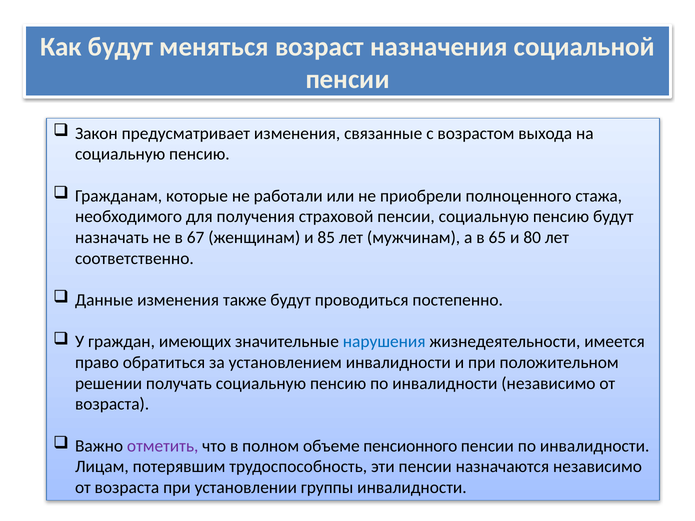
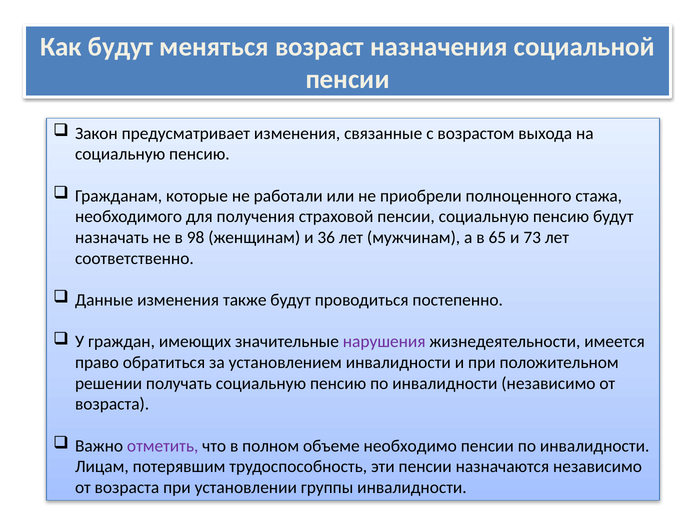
67: 67 -> 98
85: 85 -> 36
80: 80 -> 73
нарушения colour: blue -> purple
пенсионного: пенсионного -> необходимо
